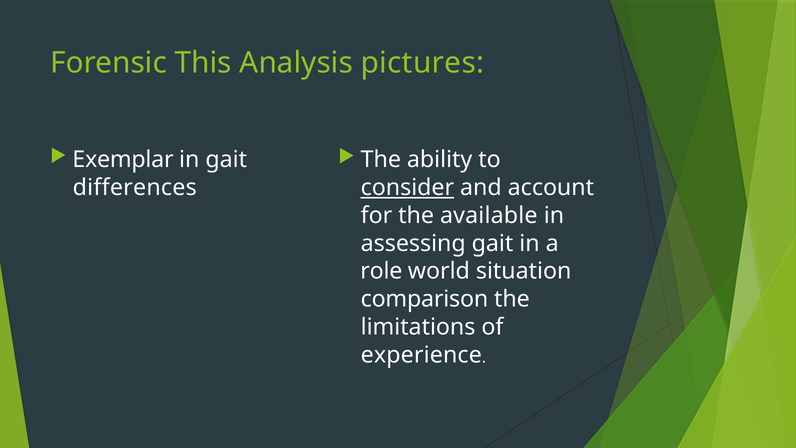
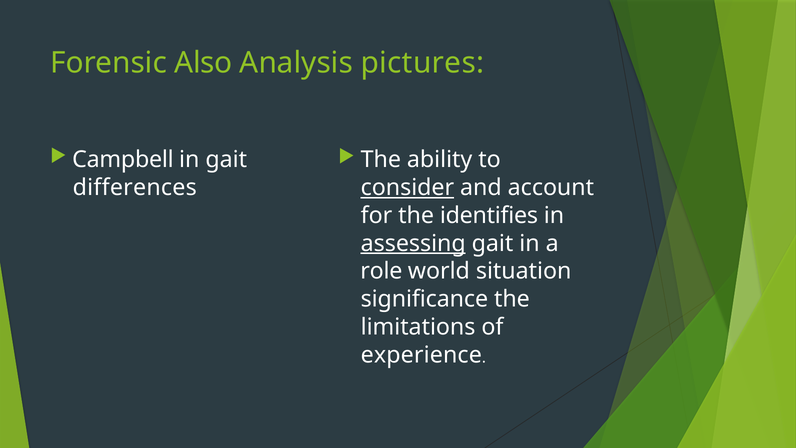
This: This -> Also
Exemplar: Exemplar -> Campbell
available: available -> identifies
assessing underline: none -> present
comparison: comparison -> significance
